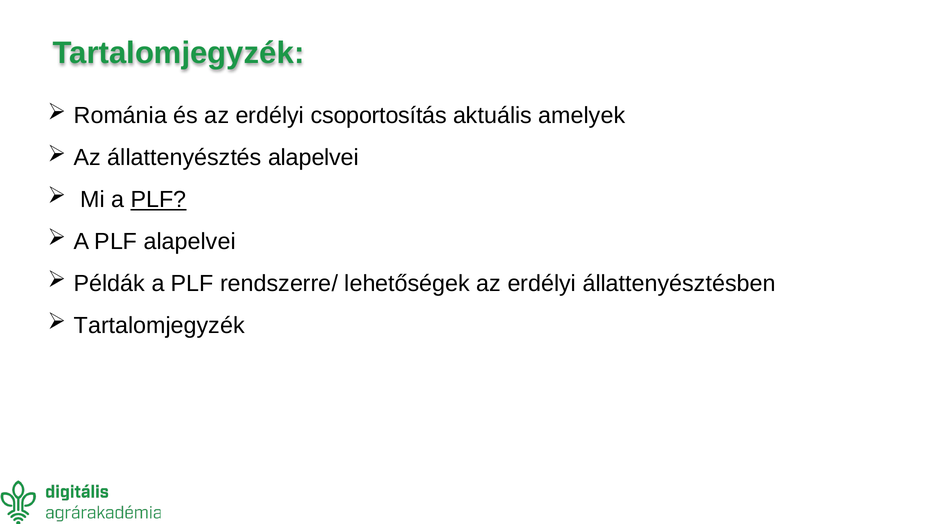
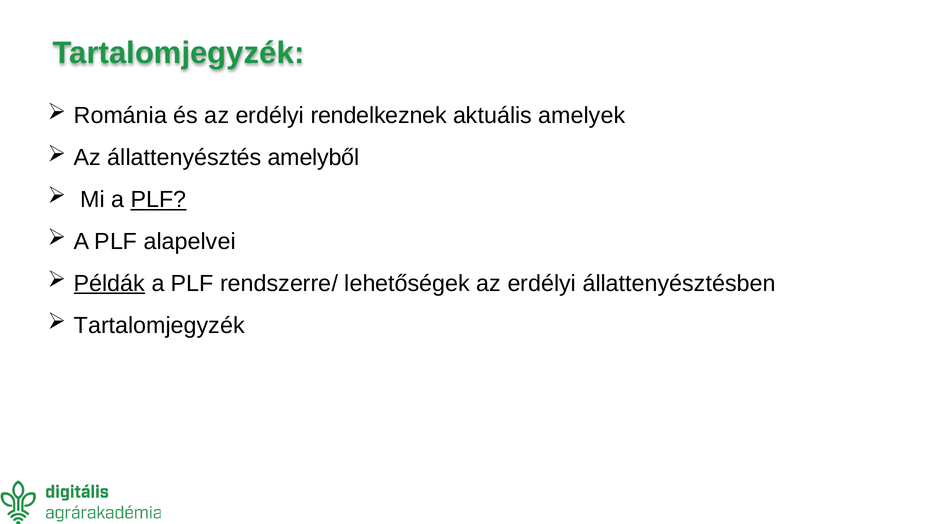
csoportosítás: csoportosítás -> rendelkeznek
állattenyésztés alapelvei: alapelvei -> amelyből
Példák underline: none -> present
